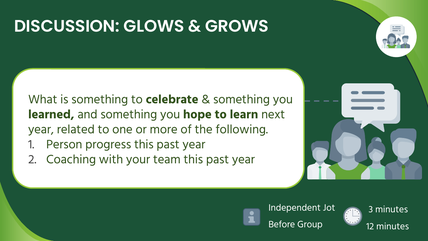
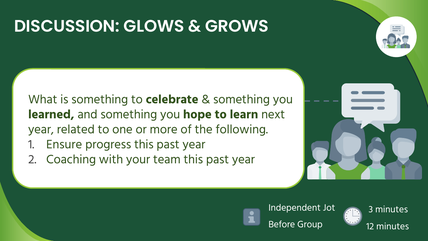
Person: Person -> Ensure
